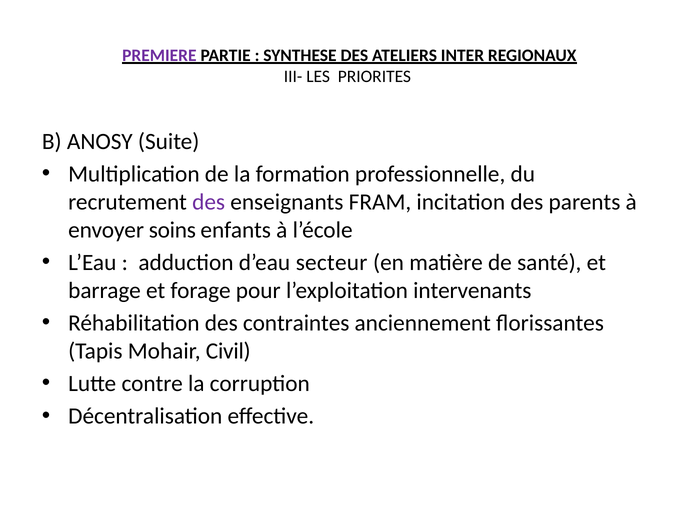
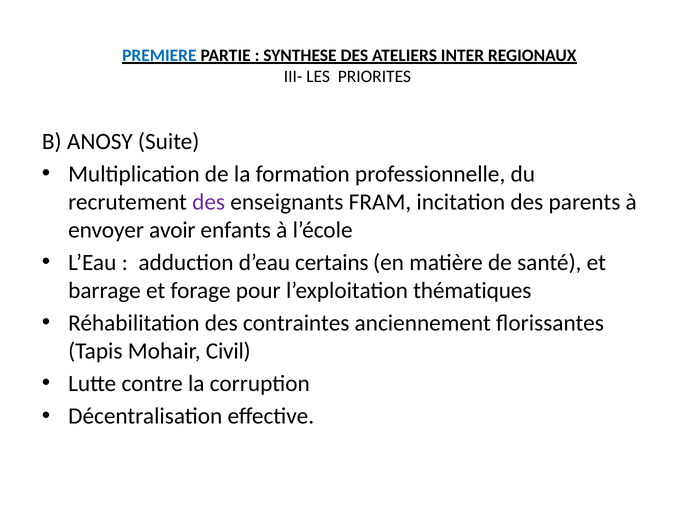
PREMIERE colour: purple -> blue
soins: soins -> avoir
secteur: secteur -> certains
intervenants: intervenants -> thématiques
